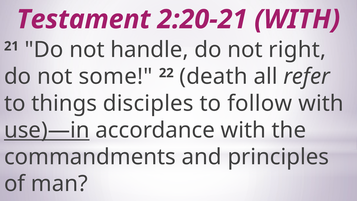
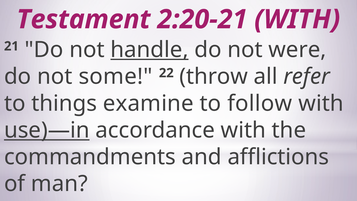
handle underline: none -> present
right: right -> were
death: death -> throw
disciples: disciples -> examine
principles: principles -> afflictions
